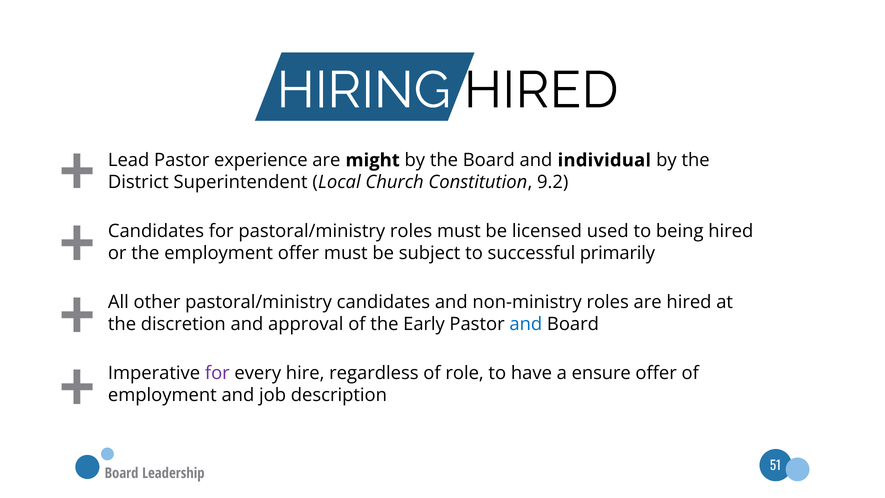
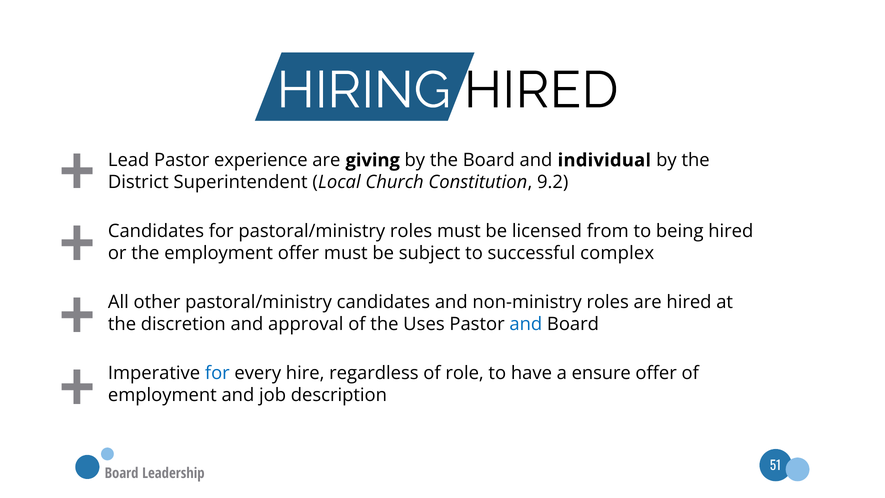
used: used -> from
might: might -> giving
primarily: primarily -> complex
Early: Early -> Uses
for at (217, 373) colour: purple -> blue
